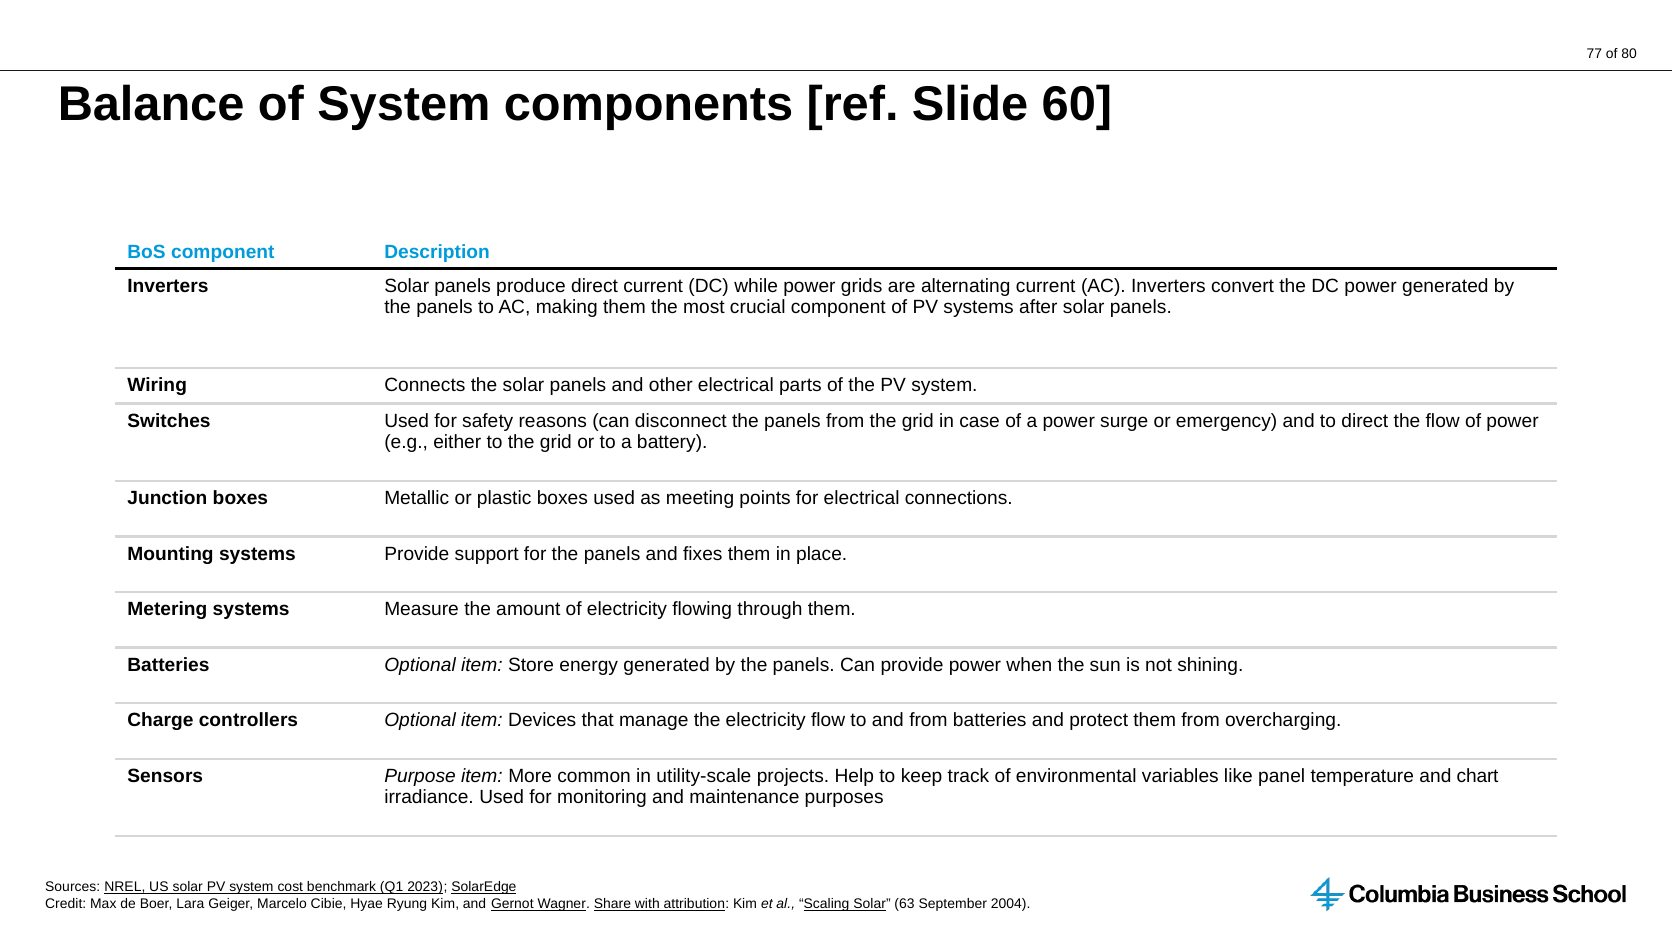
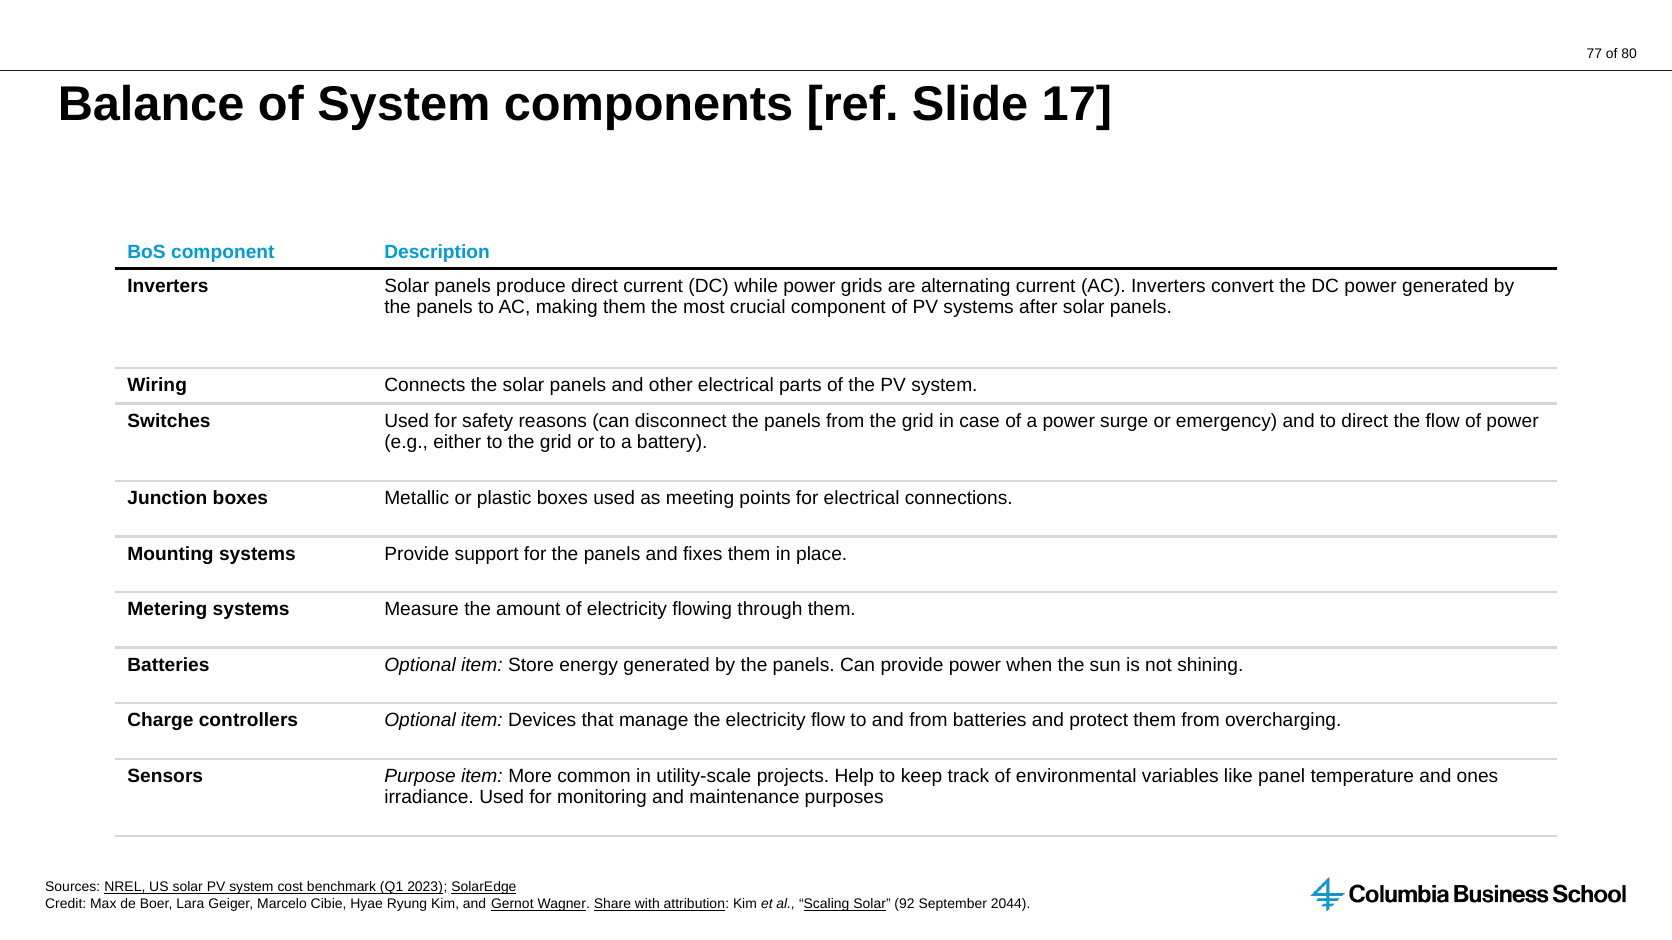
60: 60 -> 17
chart: chart -> ones
63: 63 -> 92
2004: 2004 -> 2044
